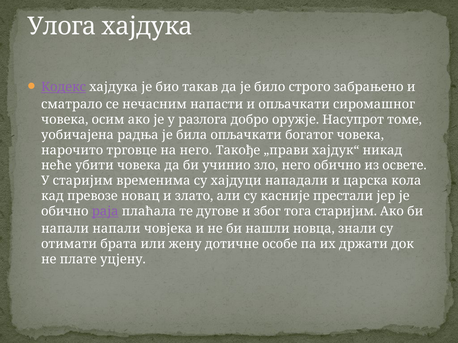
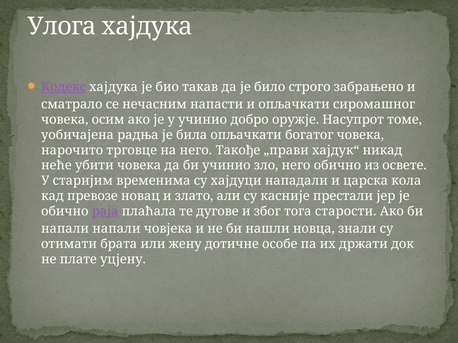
у разлога: разлога -> учинио
тога старијим: старијим -> старости
